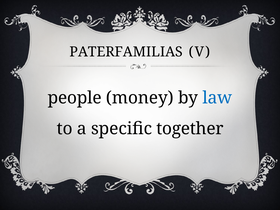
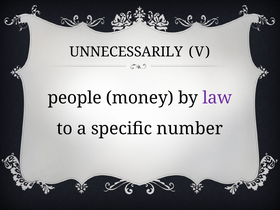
PATERFAMILIAS: PATERFAMILIAS -> UNNECESSARILY
law colour: blue -> purple
together: together -> number
